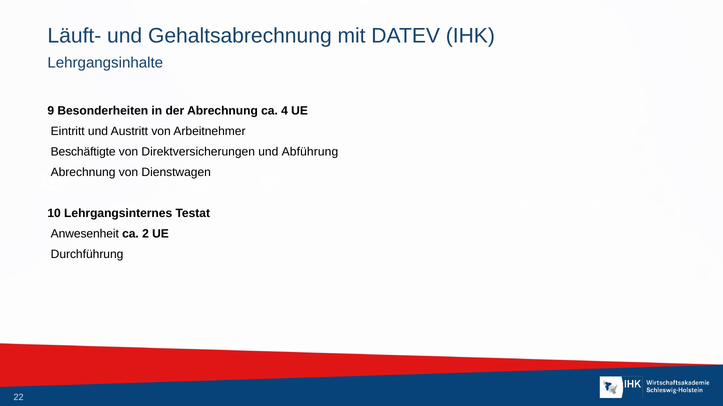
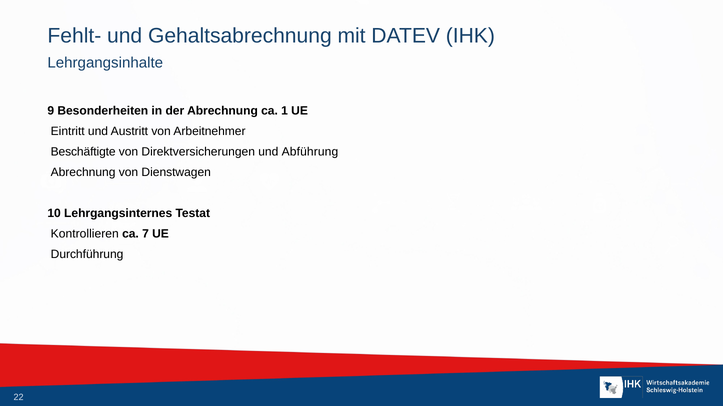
Läuft-: Läuft- -> Fehlt-
4: 4 -> 1
Anwesenheit: Anwesenheit -> Kontrollieren
2: 2 -> 7
